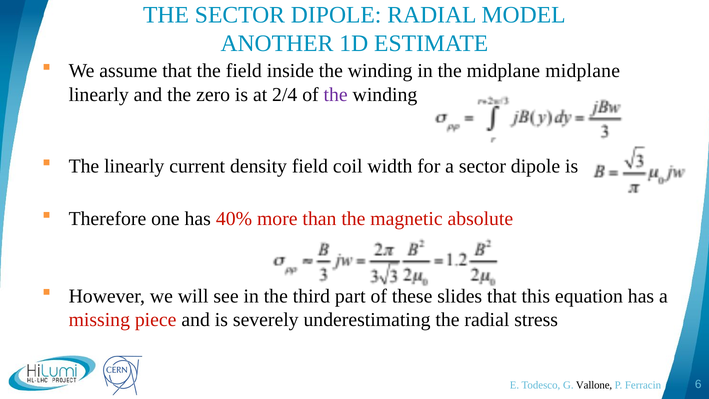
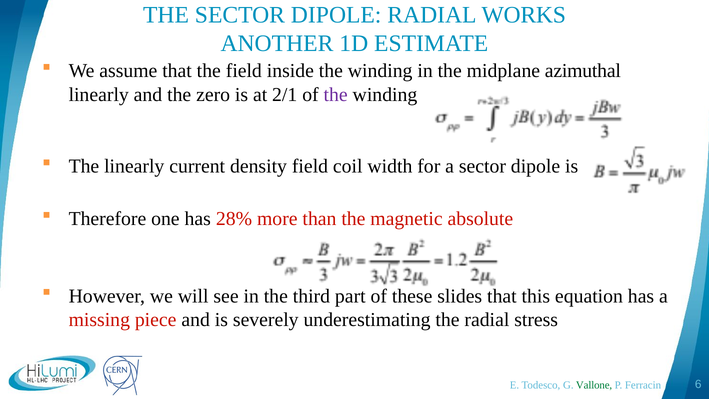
MODEL: MODEL -> WORKS
midplane midplane: midplane -> azimuthal
2/4: 2/4 -> 2/1
40%: 40% -> 28%
Vallone colour: black -> green
